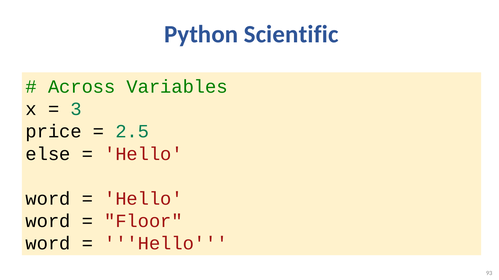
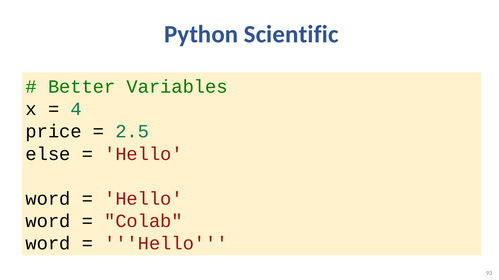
Across: Across -> Better
3: 3 -> 4
Floor: Floor -> Colab
